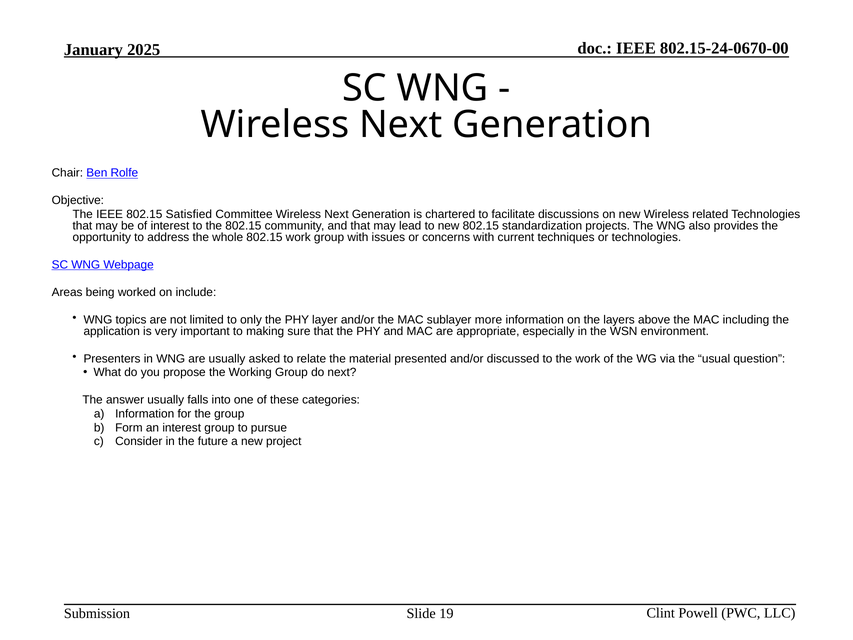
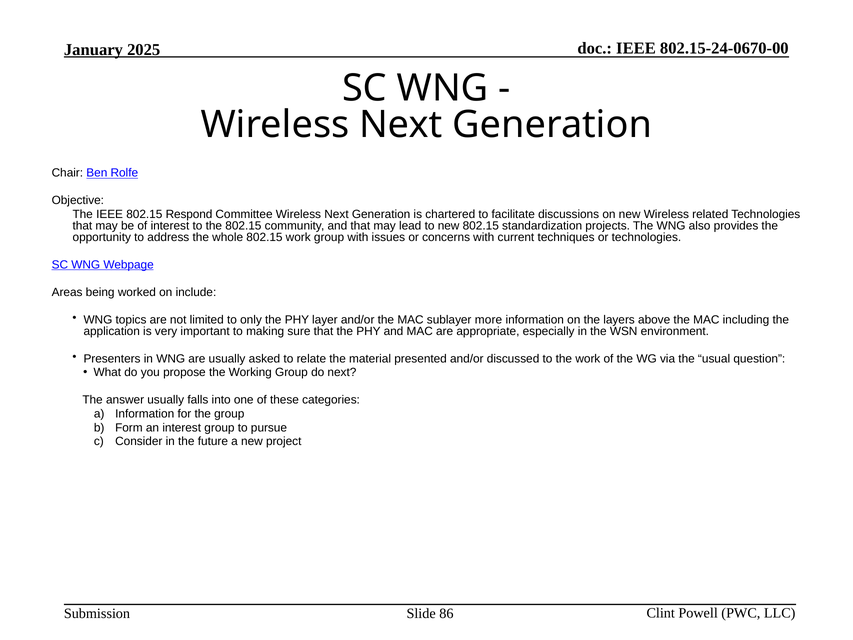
Satisfied: Satisfied -> Respond
19: 19 -> 86
